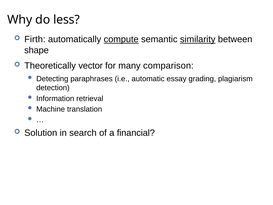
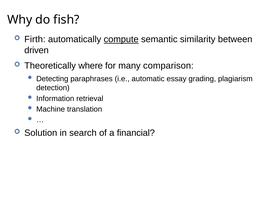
less: less -> fish
similarity underline: present -> none
shape: shape -> driven
vector: vector -> where
